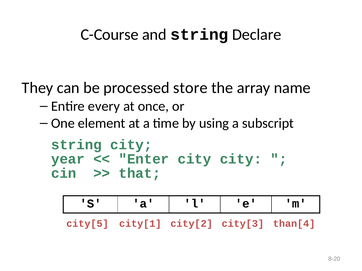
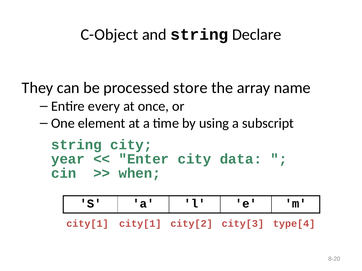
C-Course: C-Course -> C-Object
city city: city -> data
that: that -> when
city[5 at (87, 224): city[5 -> city[1
than[4: than[4 -> type[4
